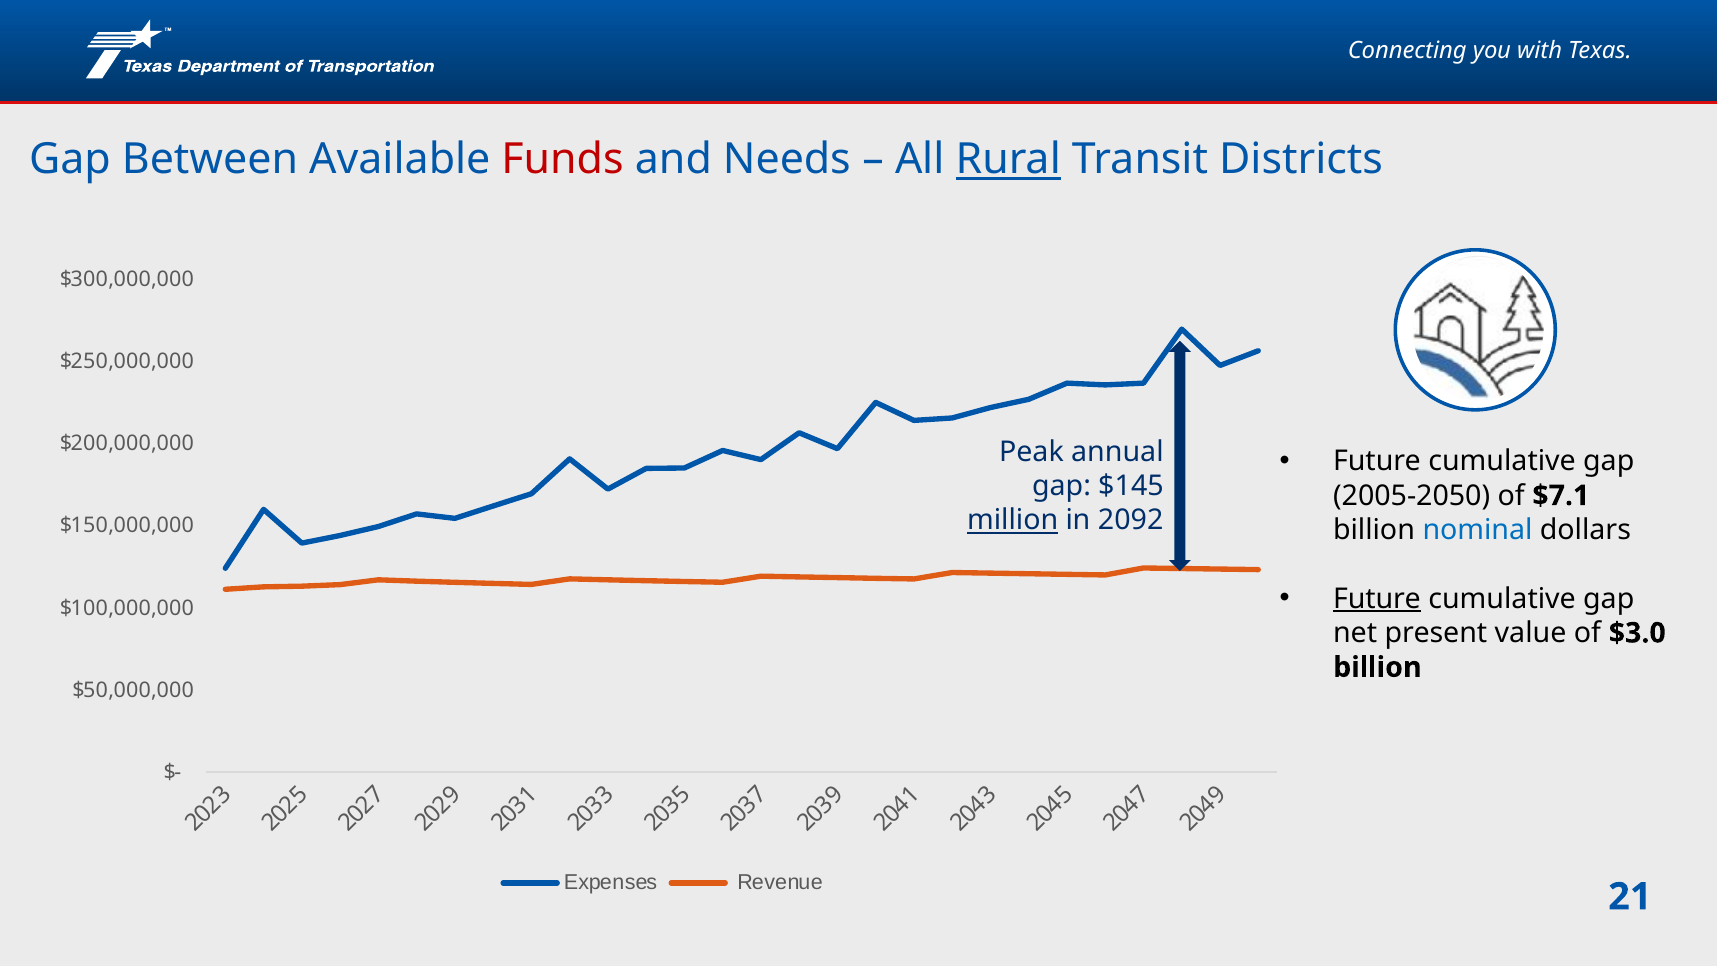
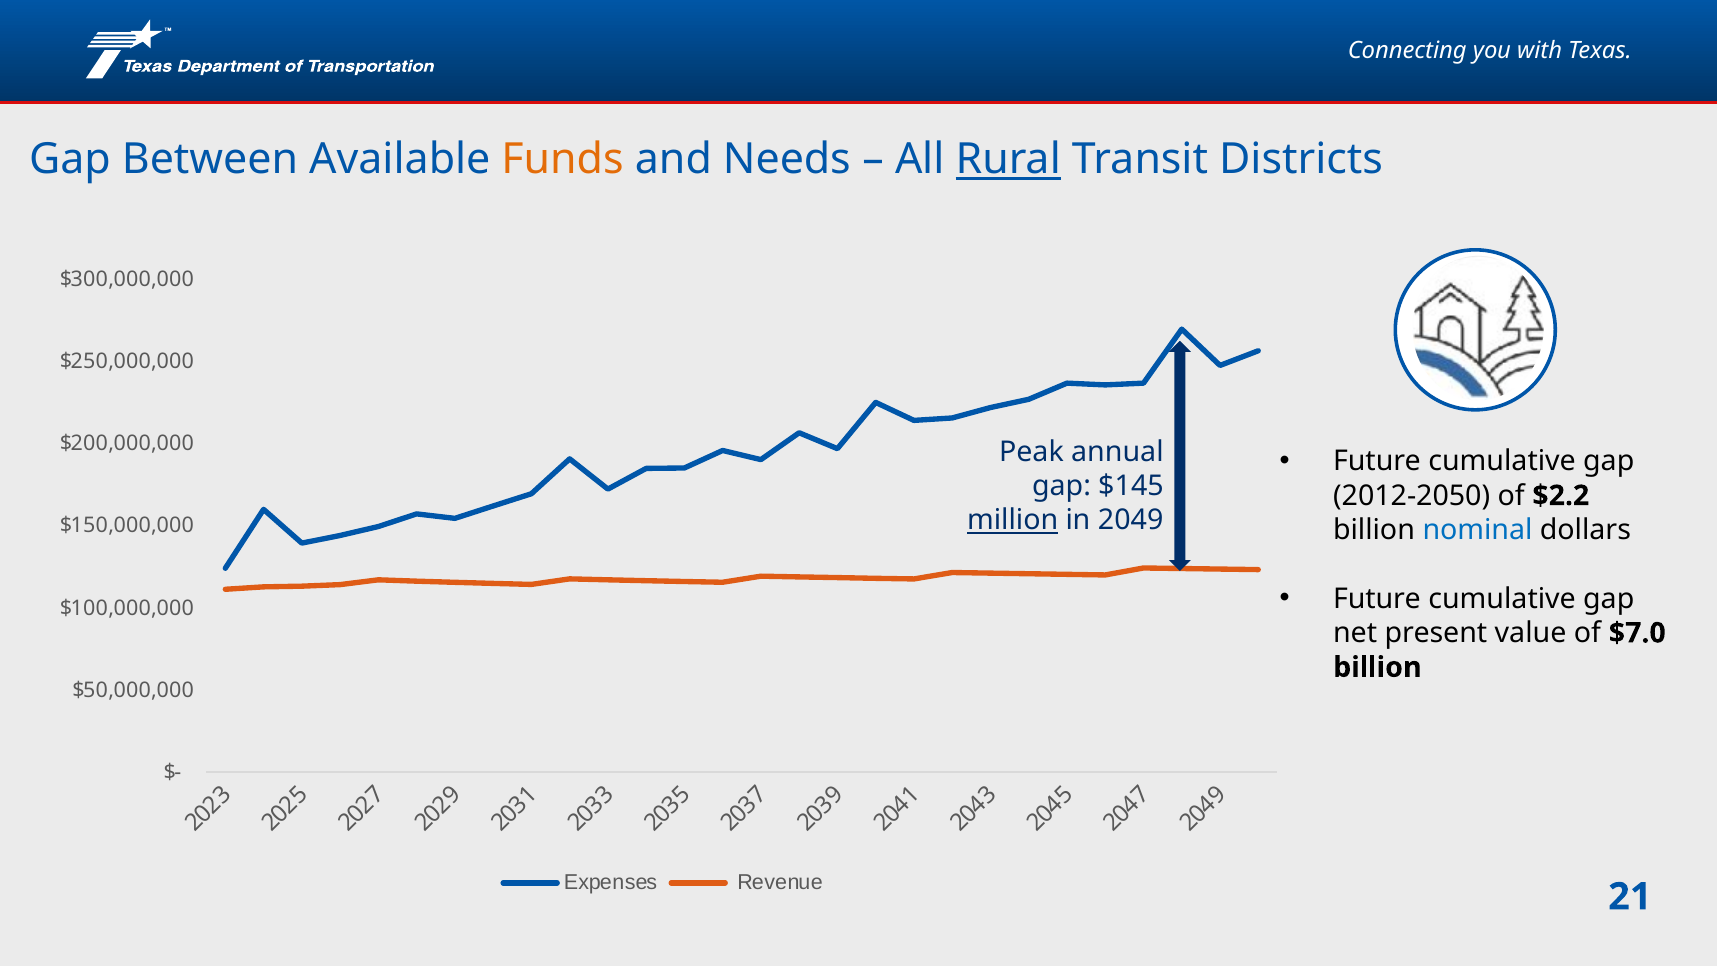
Funds colour: red -> orange
2005-2050: 2005-2050 -> 2012-2050
$7.1: $7.1 -> $2.2
2092: 2092 -> 2049
Future at (1377, 599) underline: present -> none
$3.0: $3.0 -> $7.0
